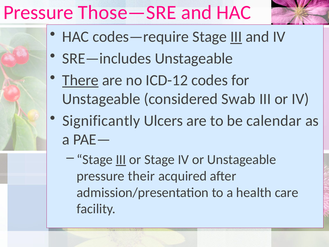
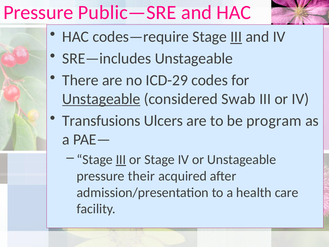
Those—SRE: Those—SRE -> Public—SRE
There underline: present -> none
ICD-12: ICD-12 -> ICD-29
Unstageable at (101, 99) underline: none -> present
Significantly: Significantly -> Transfusions
calendar: calendar -> program
